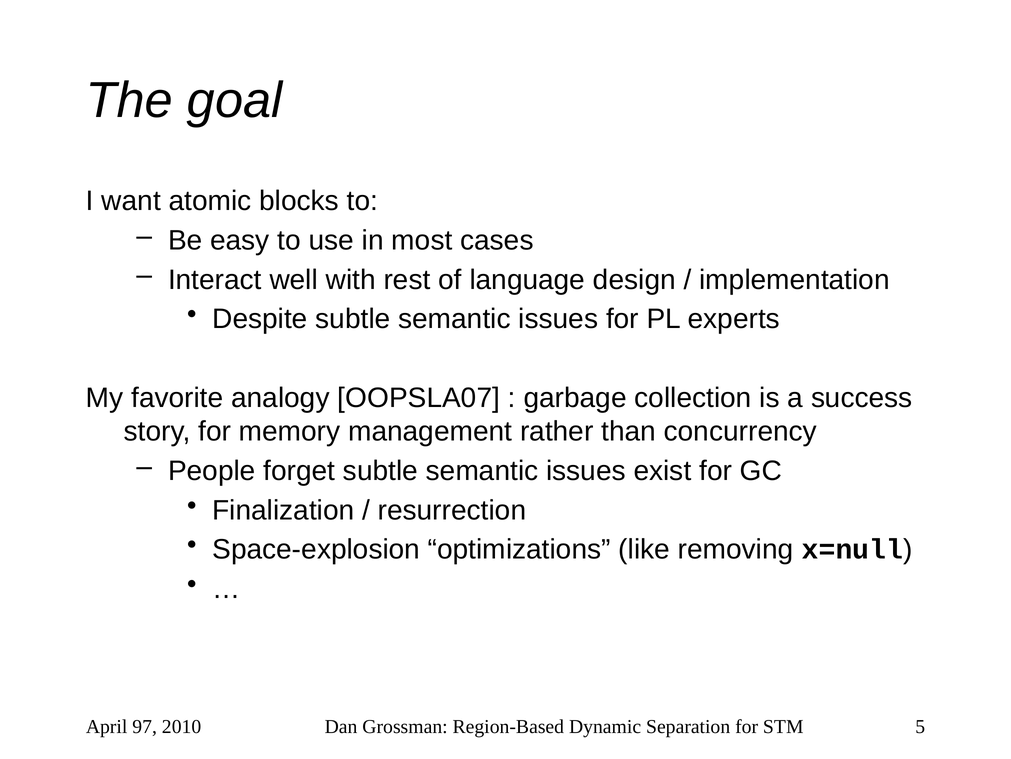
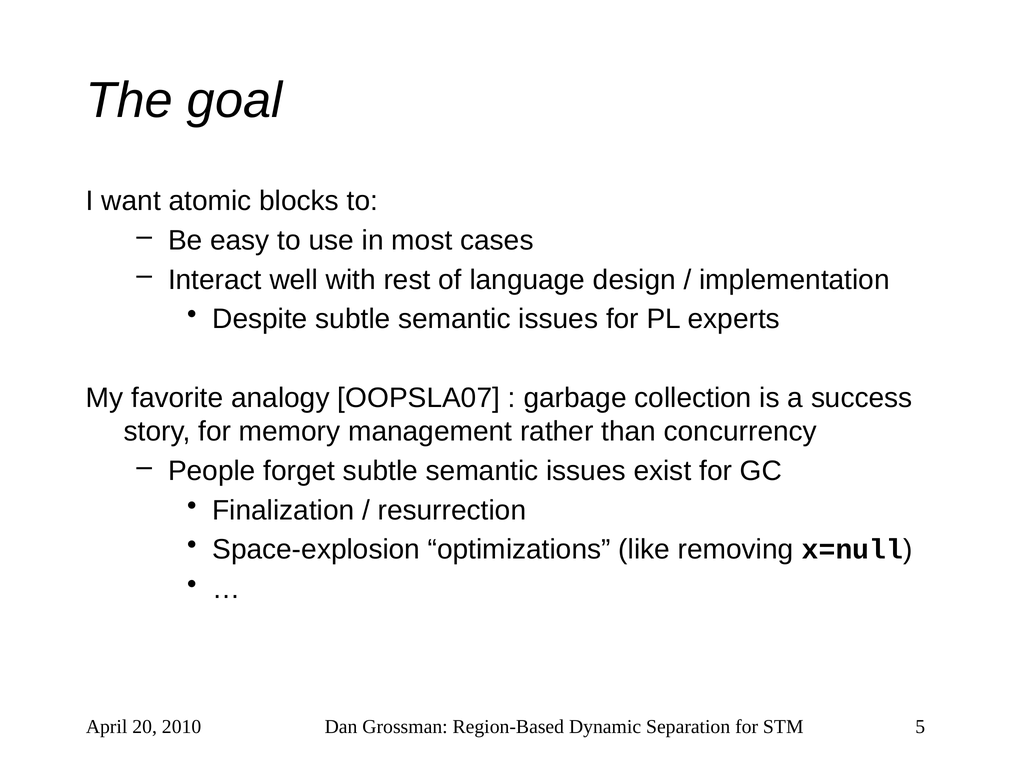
97: 97 -> 20
